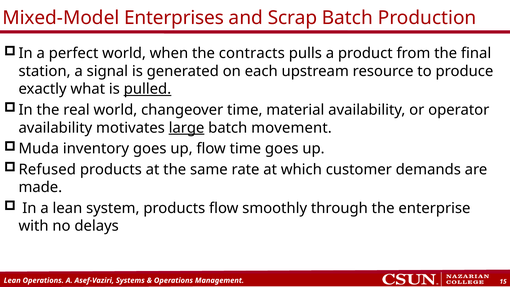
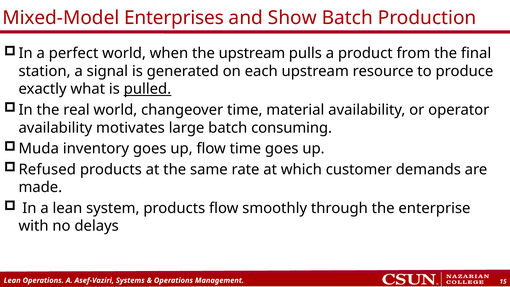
Scrap: Scrap -> Show
the contracts: contracts -> upstream
large underline: present -> none
movement: movement -> consuming
